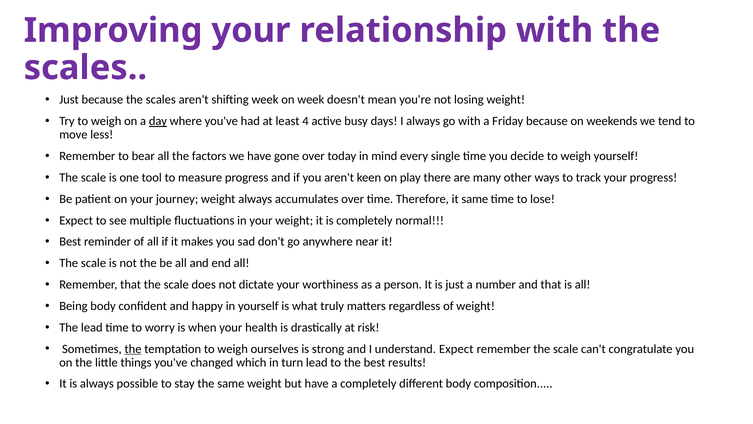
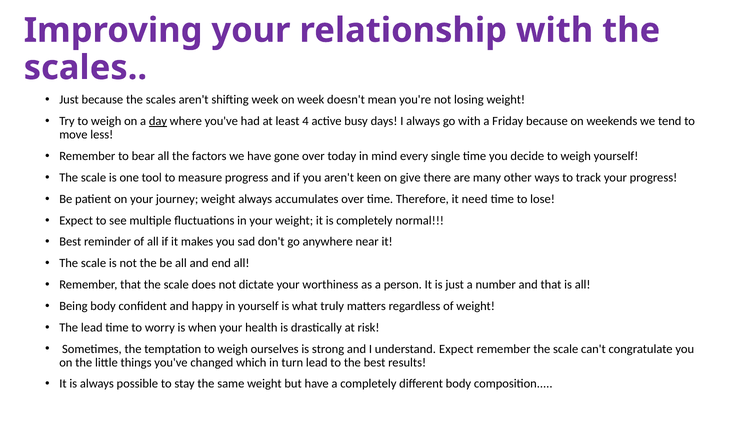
play: play -> give
it same: same -> need
the at (133, 349) underline: present -> none
